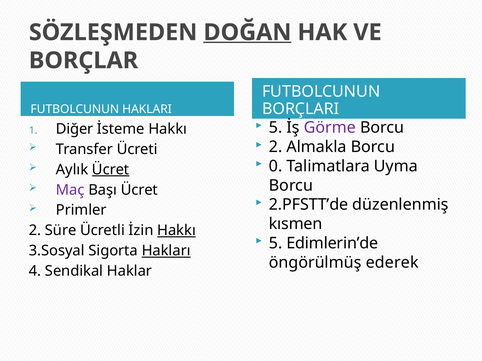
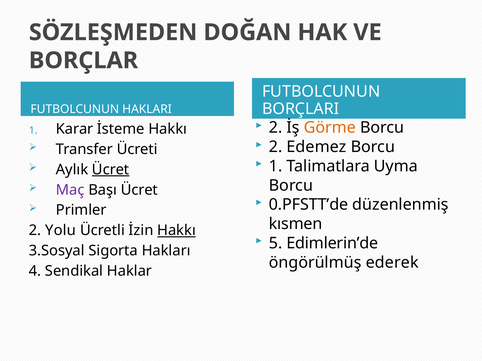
DOĞAN underline: present -> none
5 at (276, 128): 5 -> 2
Görme colour: purple -> orange
Diğer: Diğer -> Karar
Almakla: Almakla -> Edemez
0 at (276, 166): 0 -> 1
2.PFSTT’de: 2.PFSTT’de -> 0.PFSTT’de
Süre: Süre -> Yolu
Hakları underline: present -> none
